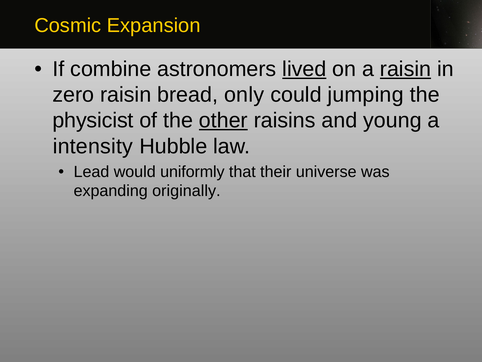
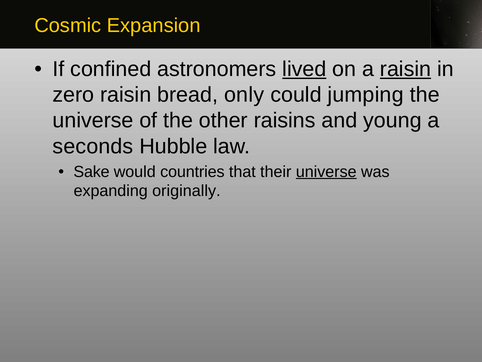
combine: combine -> confined
physicist at (93, 120): physicist -> universe
other underline: present -> none
intensity: intensity -> seconds
Lead: Lead -> Sake
uniformly: uniformly -> countries
universe at (326, 171) underline: none -> present
